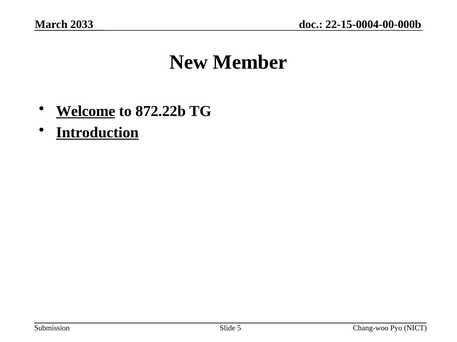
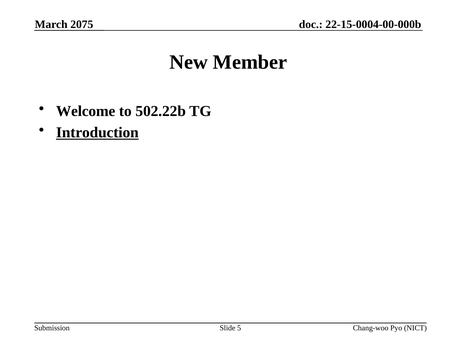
2033: 2033 -> 2075
Welcome underline: present -> none
872.22b: 872.22b -> 502.22b
